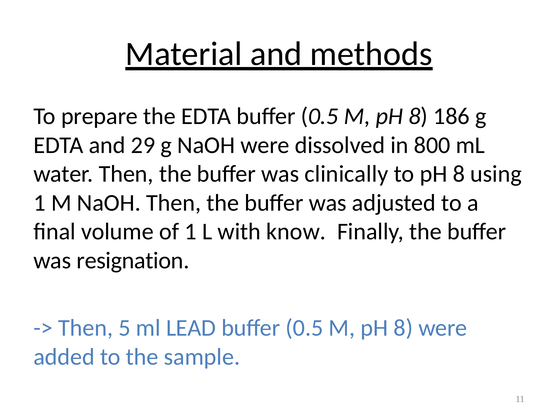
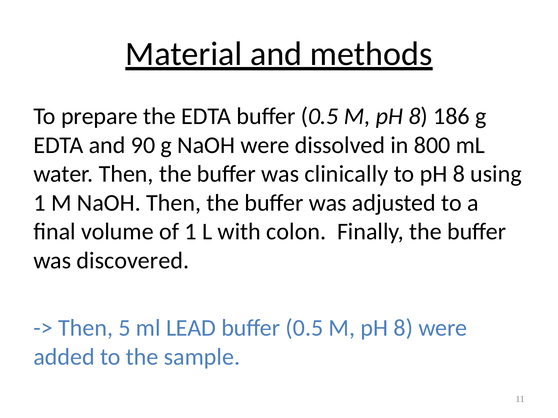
29: 29 -> 90
know: know -> colon
resignation: resignation -> discovered
